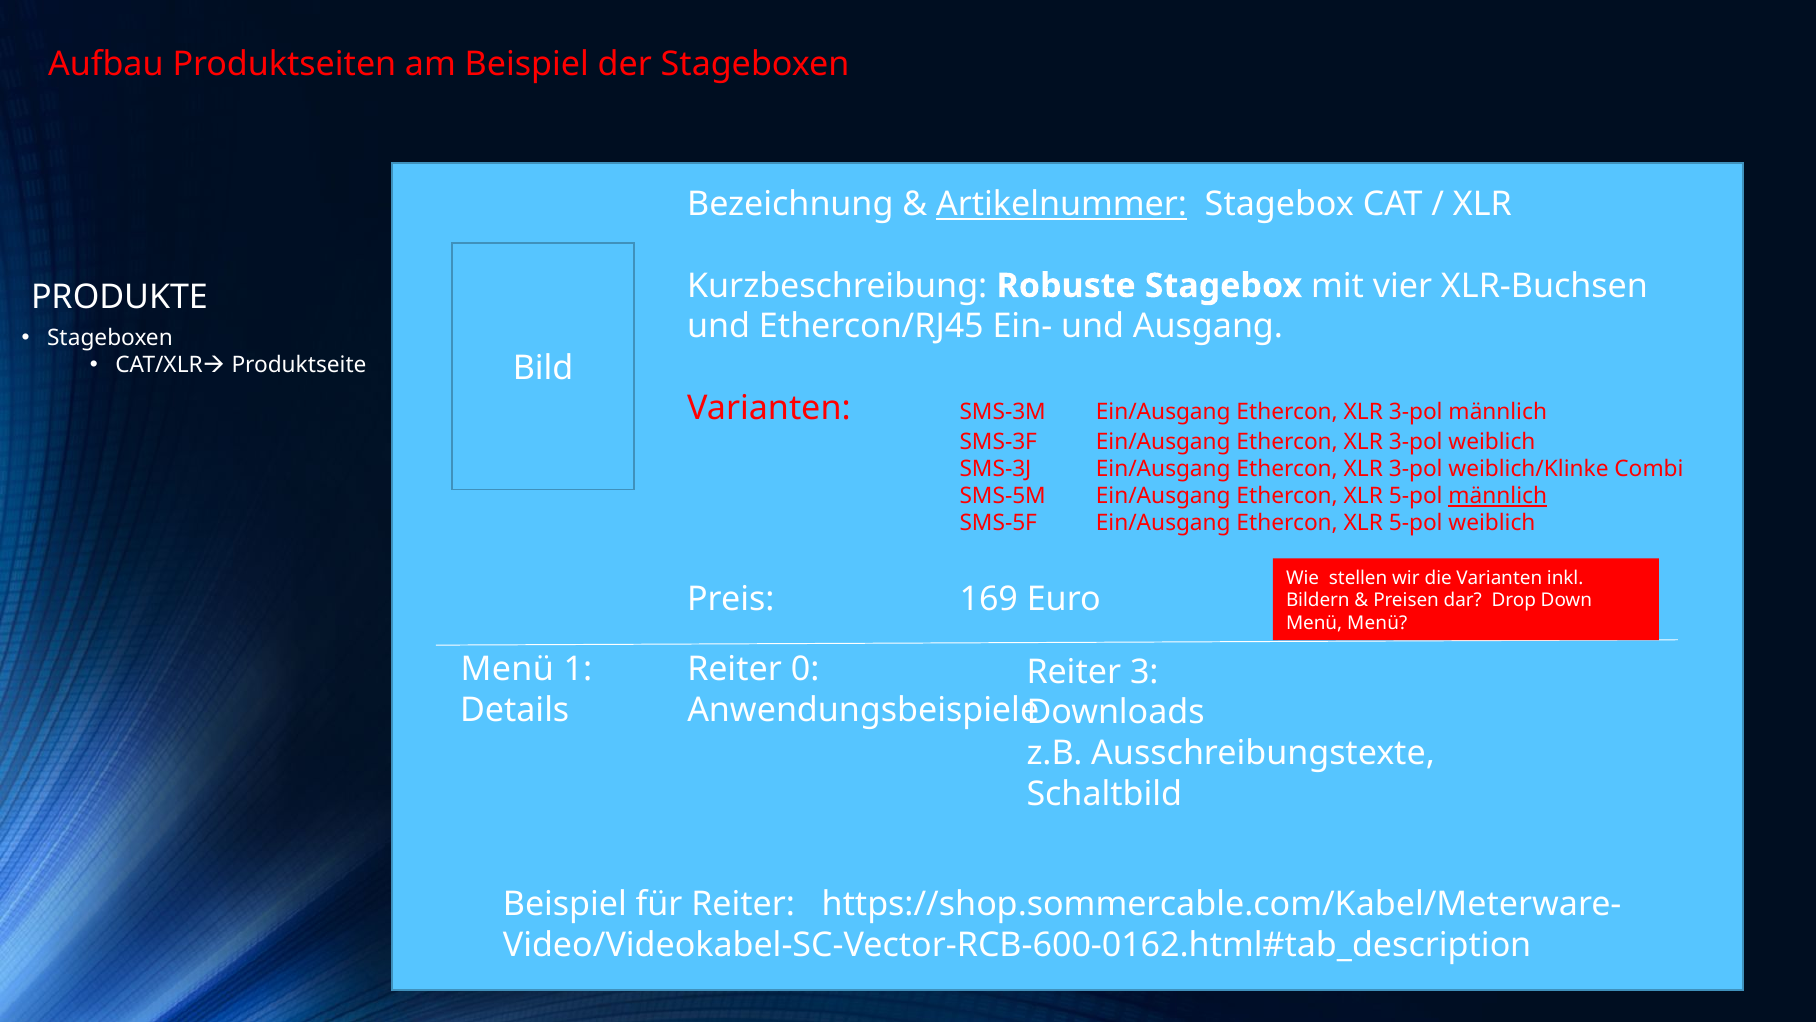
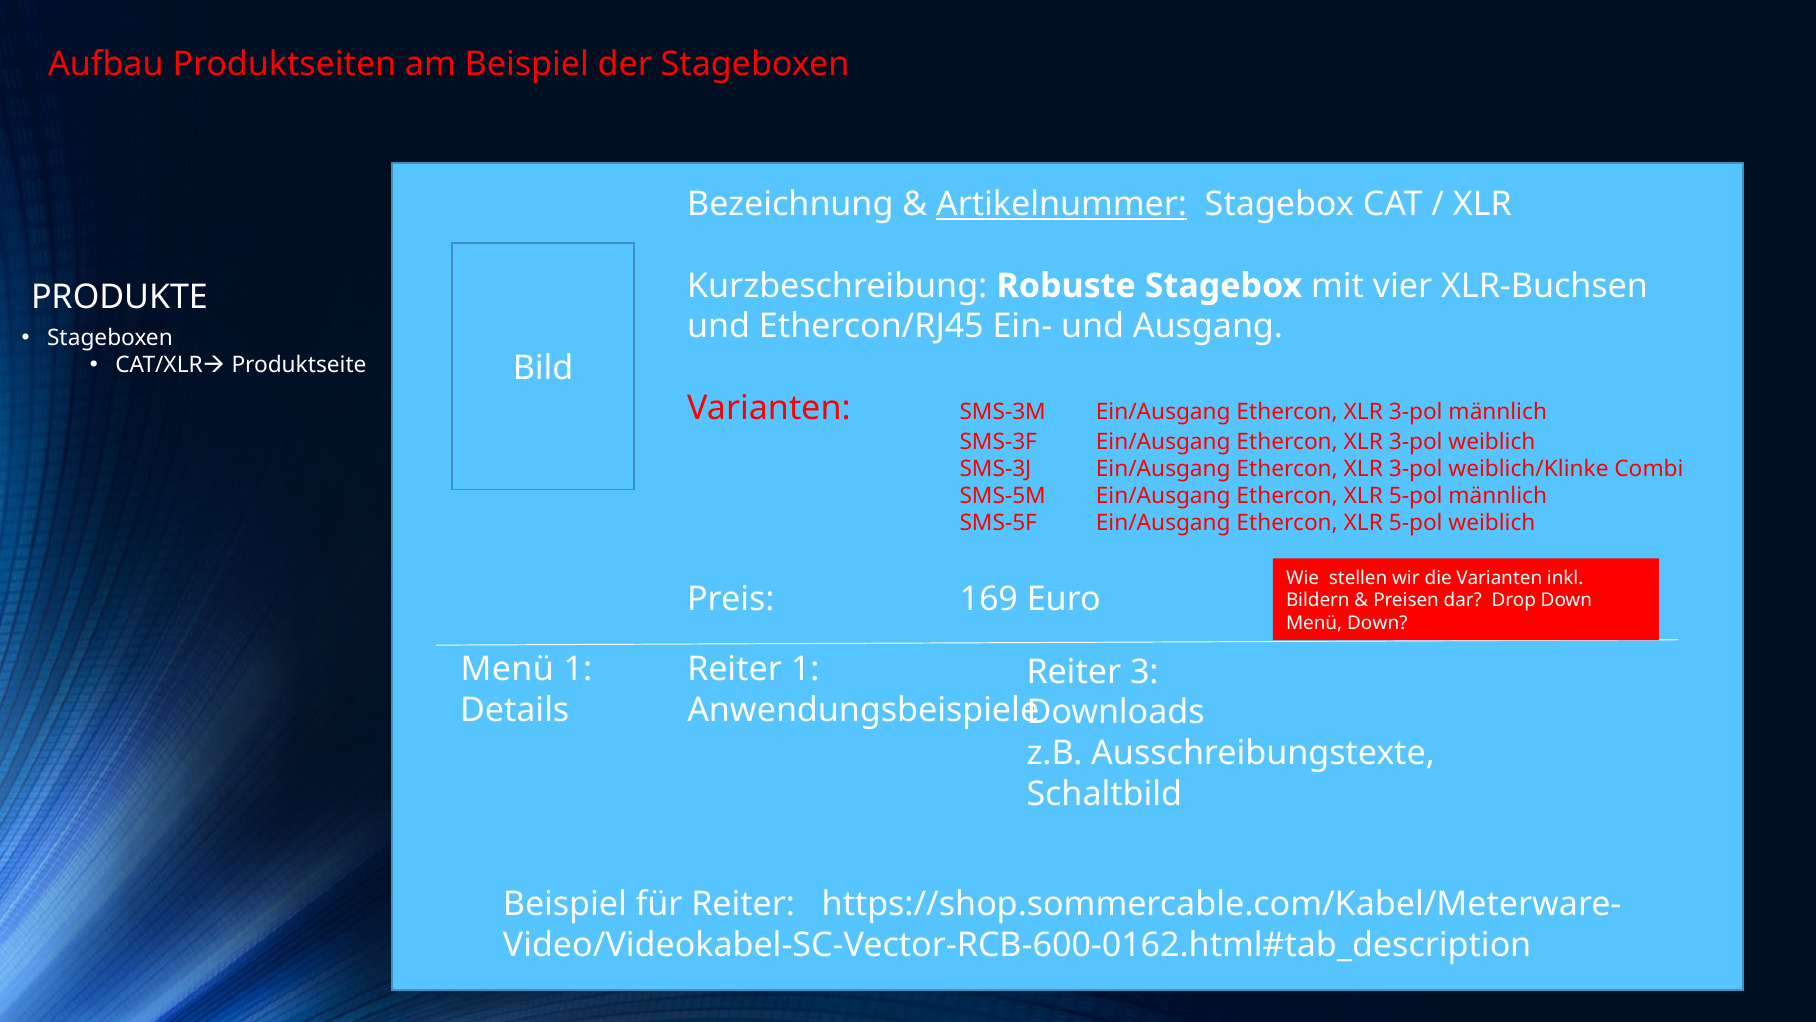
männlich at (1498, 496) underline: present -> none
Menü Menü: Menü -> Down
Reiter 0: 0 -> 1
